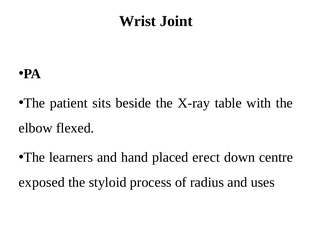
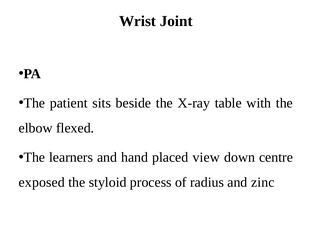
erect: erect -> view
uses: uses -> zinc
